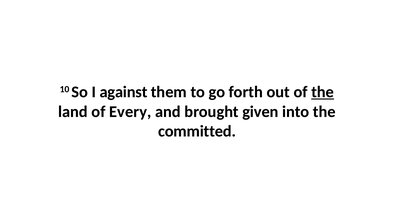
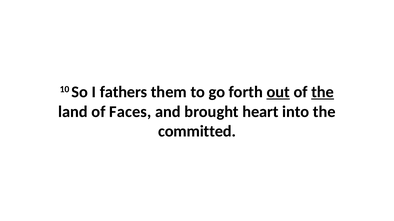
against: against -> fathers
out underline: none -> present
Every: Every -> Faces
given: given -> heart
